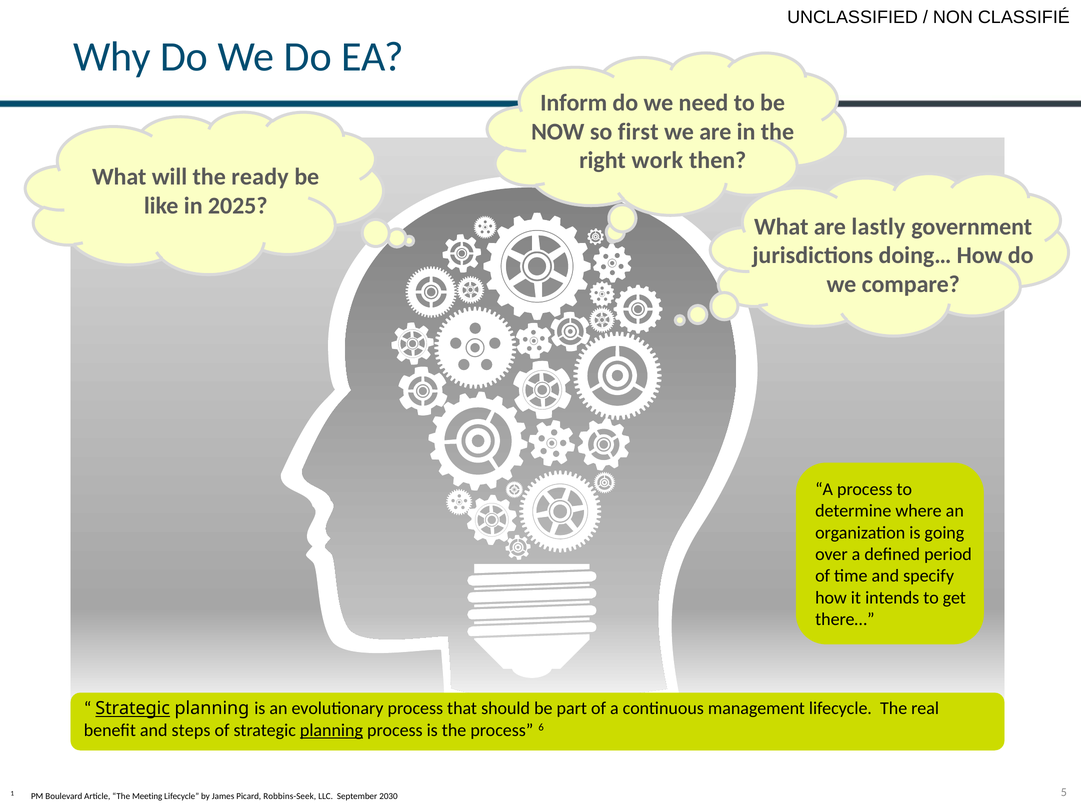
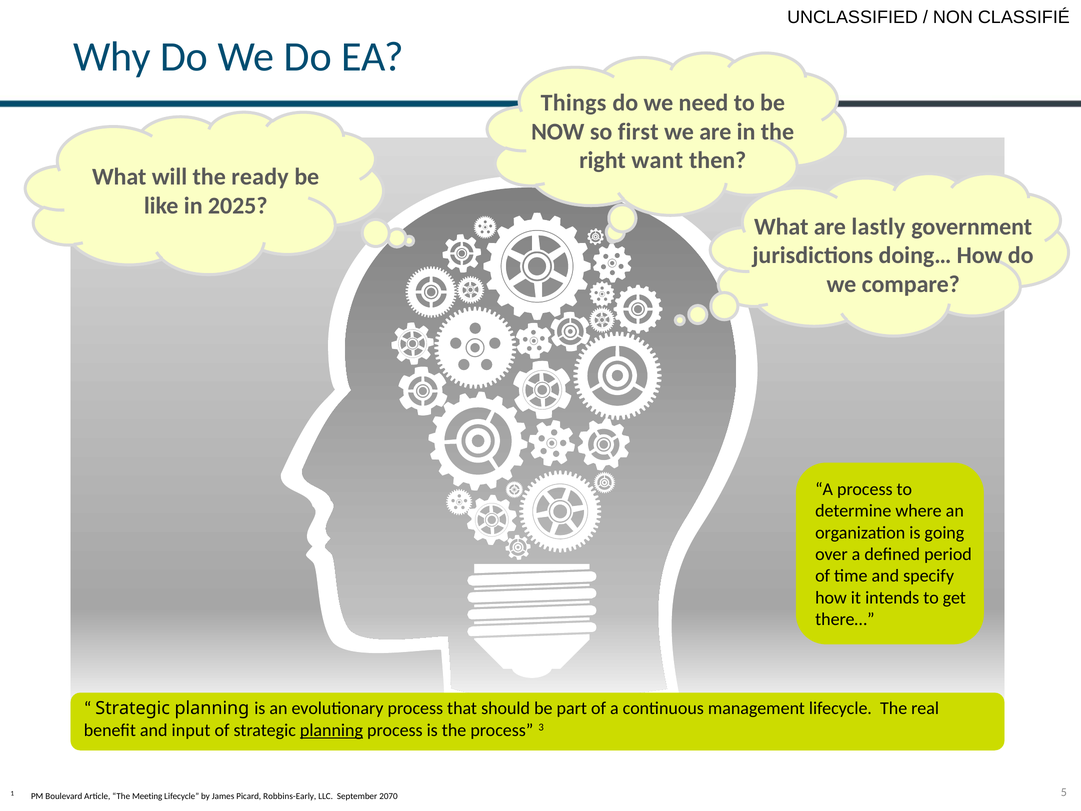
Inform: Inform -> Things
work: work -> want
Strategic at (133, 708) underline: present -> none
steps: steps -> input
6: 6 -> 3
Robbins-Seek: Robbins-Seek -> Robbins-Early
2030: 2030 -> 2070
